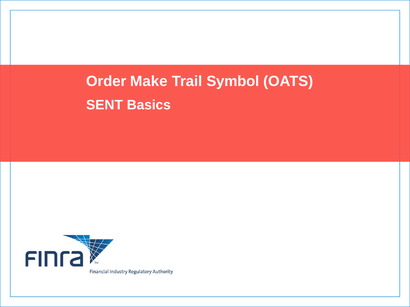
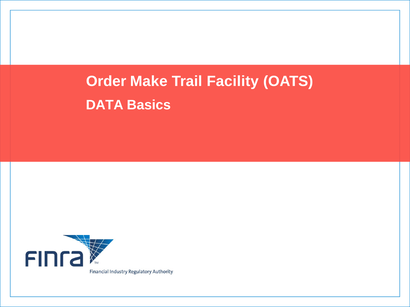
Symbol: Symbol -> Facility
SENT: SENT -> DATA
